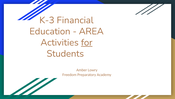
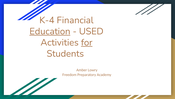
K-3: K-3 -> K-4
Education underline: none -> present
AREA: AREA -> USED
